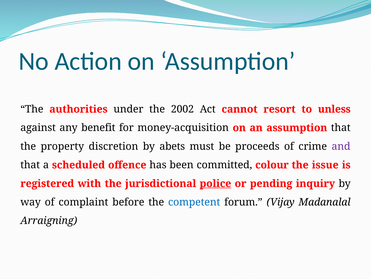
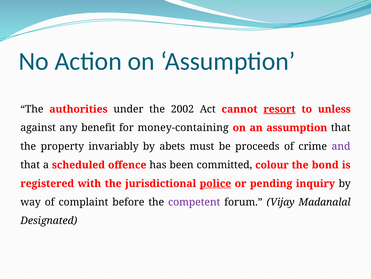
resort underline: none -> present
money-acquisition: money-acquisition -> money-containing
discretion: discretion -> invariably
issue: issue -> bond
competent colour: blue -> purple
Arraigning: Arraigning -> Designated
